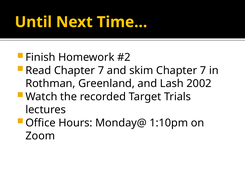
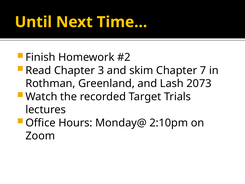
Read Chapter 7: 7 -> 3
2002: 2002 -> 2073
1:10pm: 1:10pm -> 2:10pm
